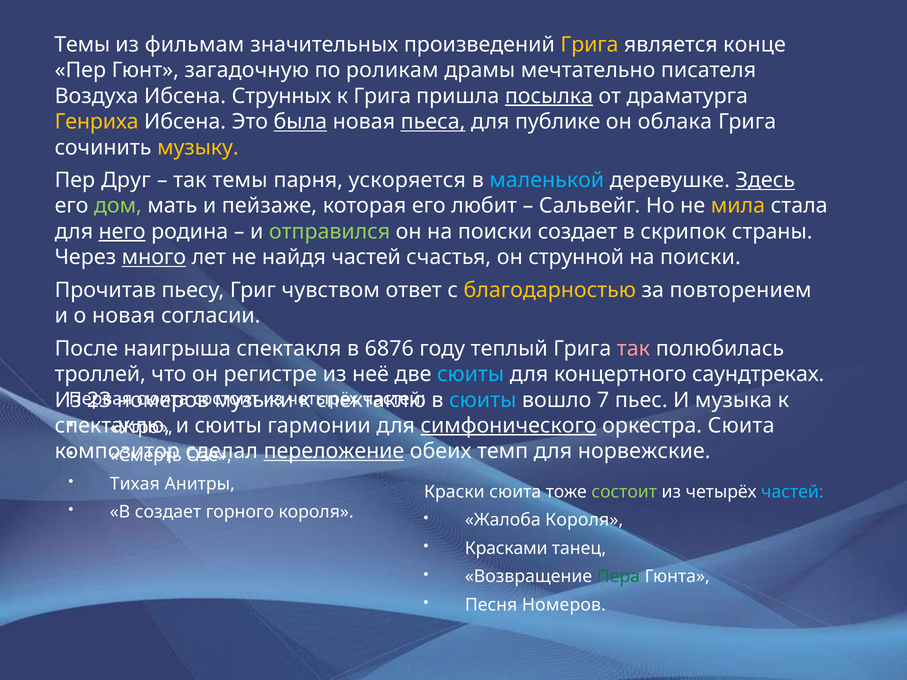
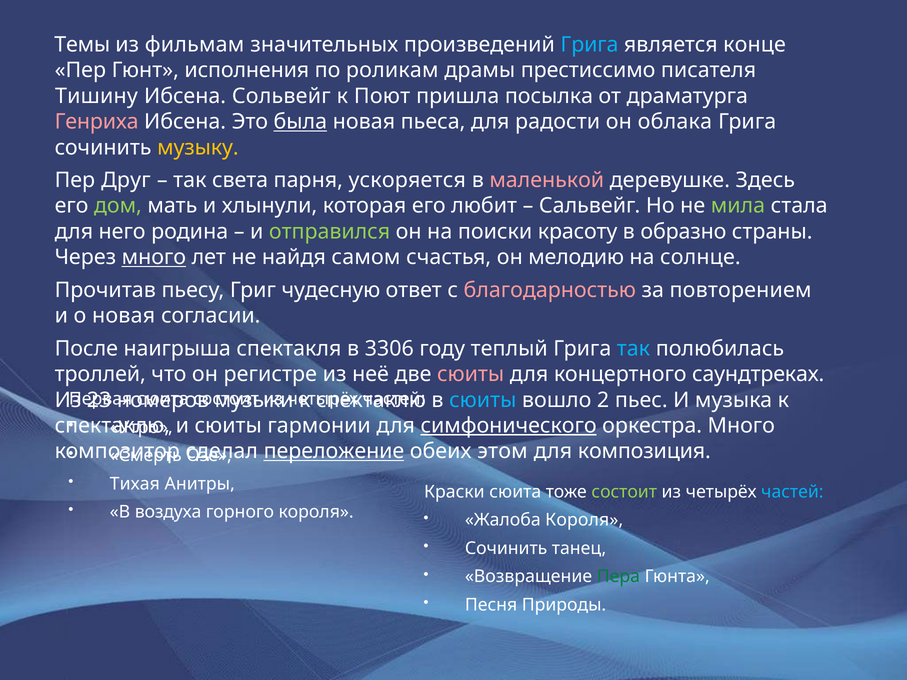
Грига at (589, 45) colour: yellow -> light blue
загадочную: загадочную -> исполнения
мечтательно: мечтательно -> престиссимо
Воздуха: Воздуха -> Тишину
Струнных: Струнных -> Сольвейг
к Грига: Грига -> Поют
посылка underline: present -> none
Генриха colour: yellow -> pink
пьеса underline: present -> none
публике: публике -> радости
так темы: темы -> света
маленькой colour: light blue -> pink
Здесь underline: present -> none
пейзаже: пейзаже -> хлынули
мила colour: yellow -> light green
него underline: present -> none
поиски создает: создает -> красоту
скрипок: скрипок -> образно
найдя частей: частей -> самом
струнной: струнной -> мелодию
поиски at (700, 257): поиски -> солнце
чувством: чувством -> чудесную
благодарностью colour: yellow -> pink
6876: 6876 -> 3306
так at (633, 349) colour: pink -> light blue
сюиты at (471, 374) colour: light blue -> pink
7: 7 -> 2
оркестра Сюита: Сюита -> Много
темп: темп -> этом
норвежские: норвежские -> композиция
В создает: создает -> воздуха
Красками at (506, 549): Красками -> Сочинить
Песня Номеров: Номеров -> Природы
